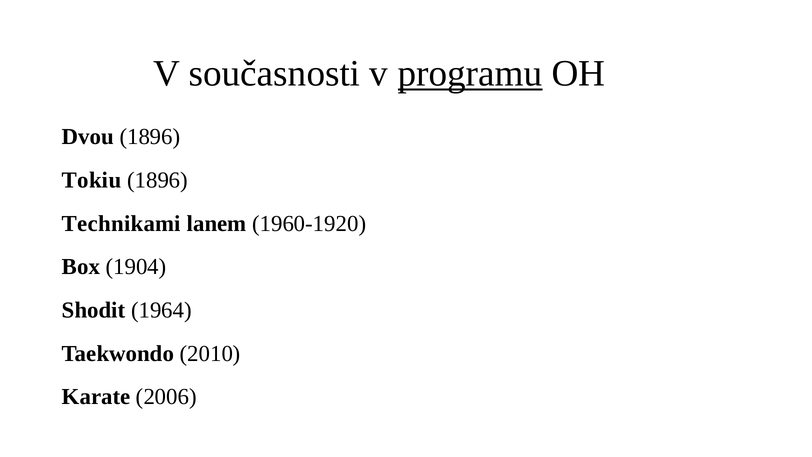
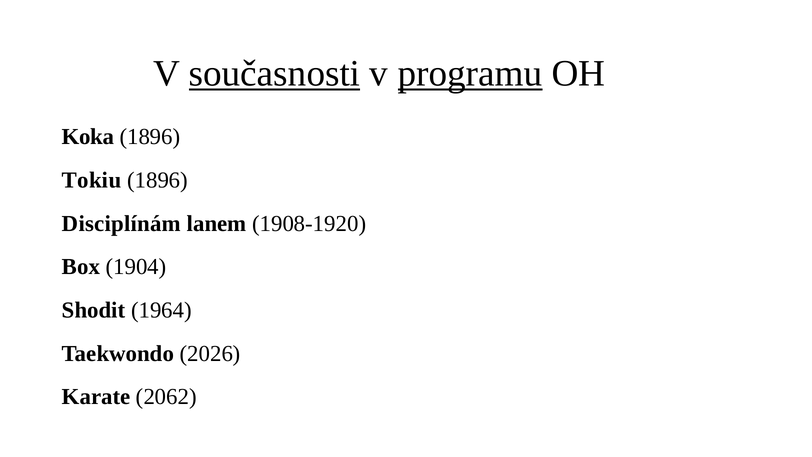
současnosti underline: none -> present
Dvou: Dvou -> Koka
Technikami: Technikami -> Disciplínám
1960-1920: 1960-1920 -> 1908-1920
2010: 2010 -> 2026
2006: 2006 -> 2062
